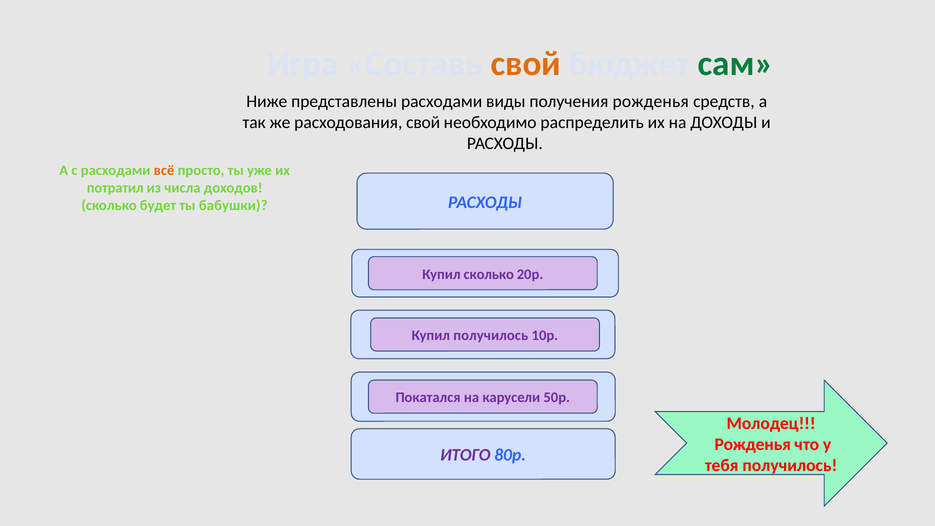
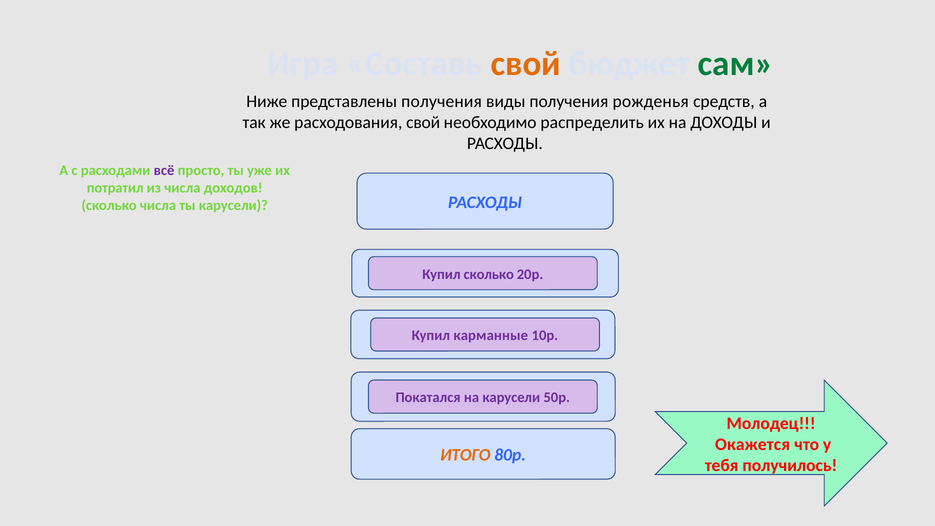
представлены расходами: расходами -> получения
всё colour: orange -> purple
сколько будет: будет -> числа
ты бабушки: бабушки -> карусели
Купил получилось: получилось -> карманные
Рожденья at (753, 444): Рожденья -> Окажется
ИТОГО colour: purple -> orange
